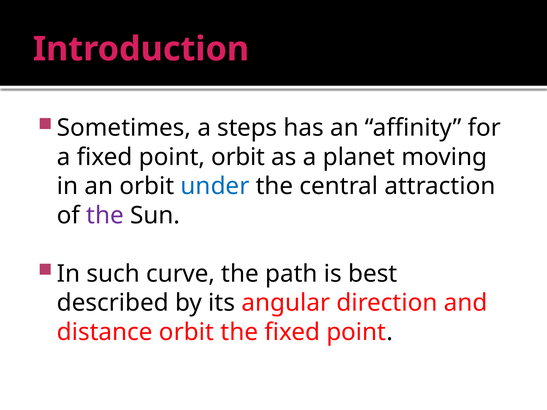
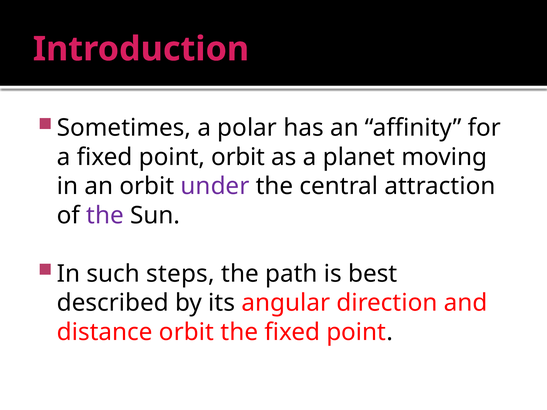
steps: steps -> polar
under colour: blue -> purple
curve: curve -> steps
